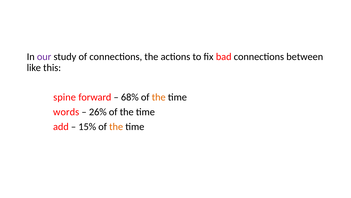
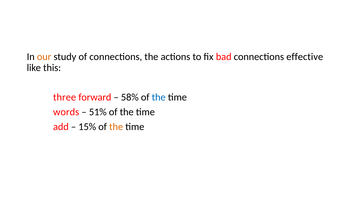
our colour: purple -> orange
between: between -> effective
spine: spine -> three
68%: 68% -> 58%
the at (159, 97) colour: orange -> blue
26%: 26% -> 51%
